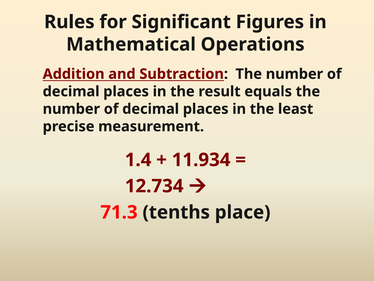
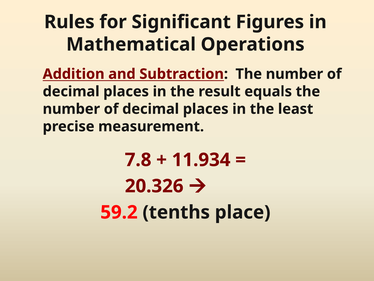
1.4: 1.4 -> 7.8
12.734: 12.734 -> 20.326
71.3: 71.3 -> 59.2
